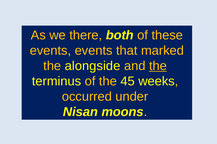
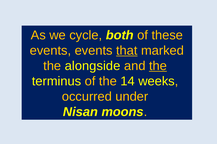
there: there -> cycle
that underline: none -> present
45: 45 -> 14
